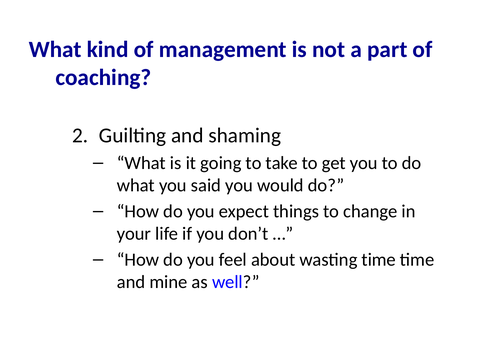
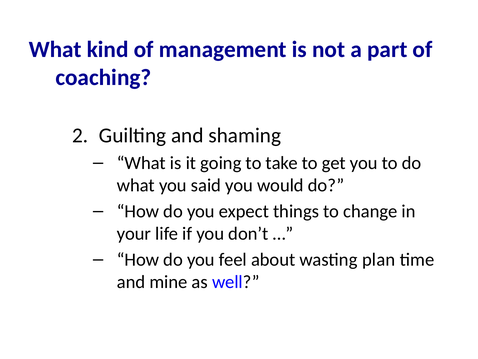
wasting time: time -> plan
